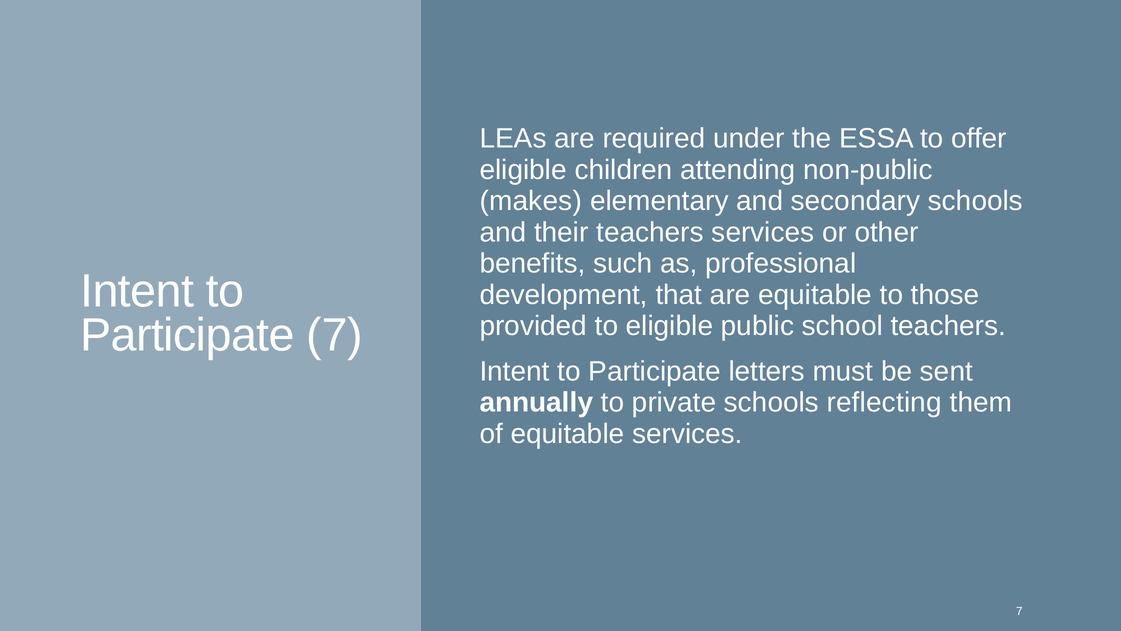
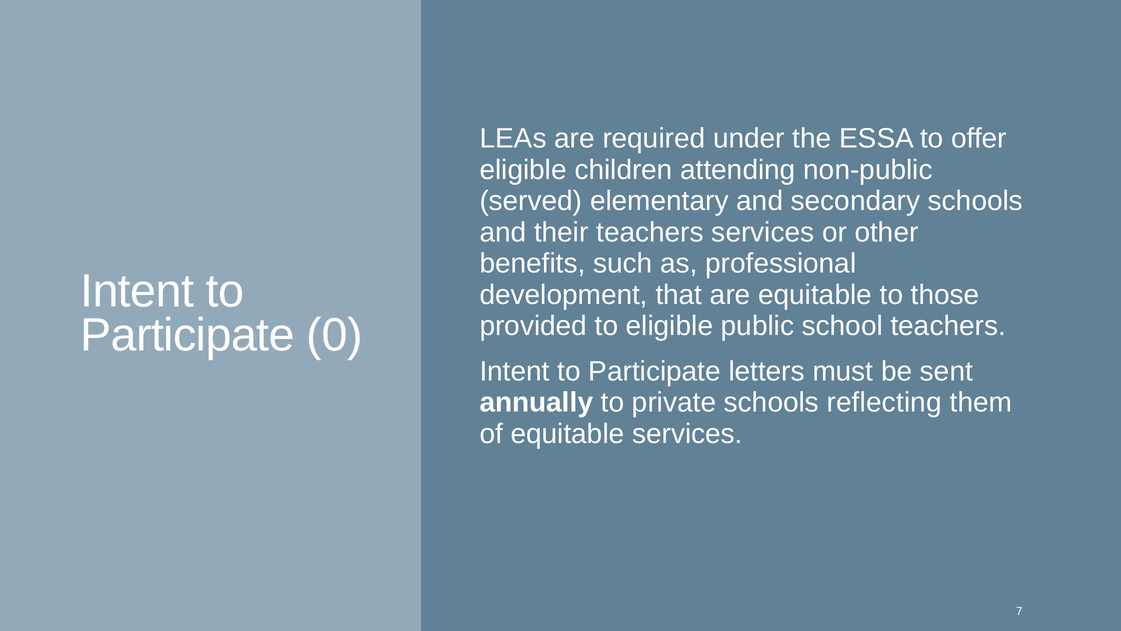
makes: makes -> served
Participate 7: 7 -> 0
